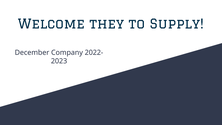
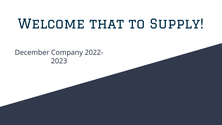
they: they -> that
